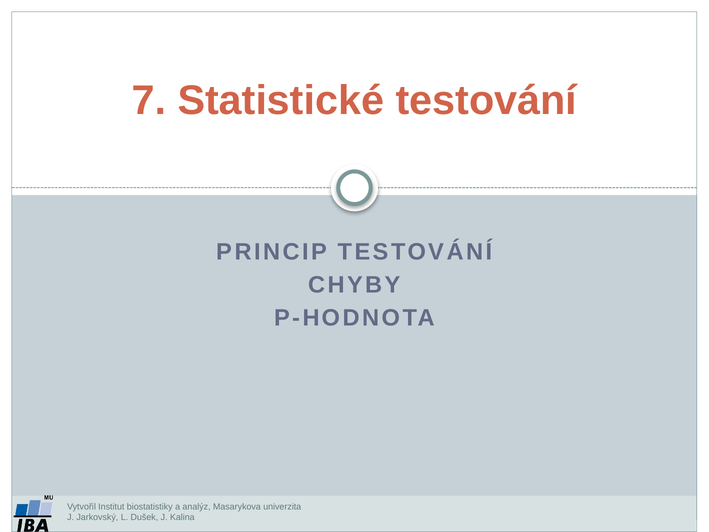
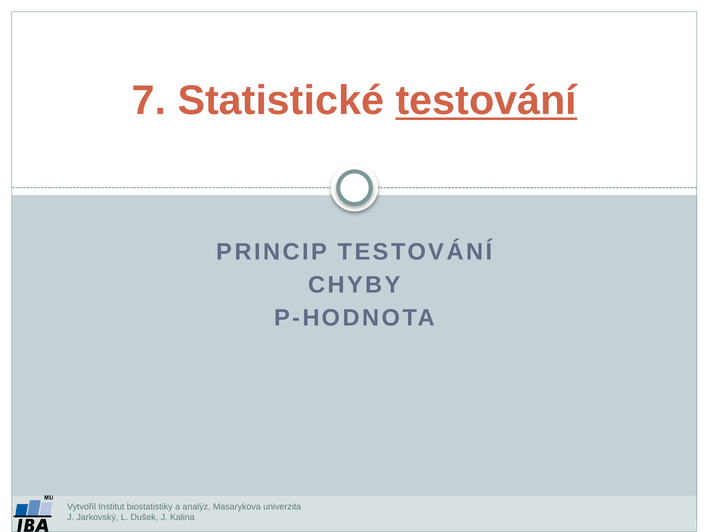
testování at (486, 101) underline: none -> present
